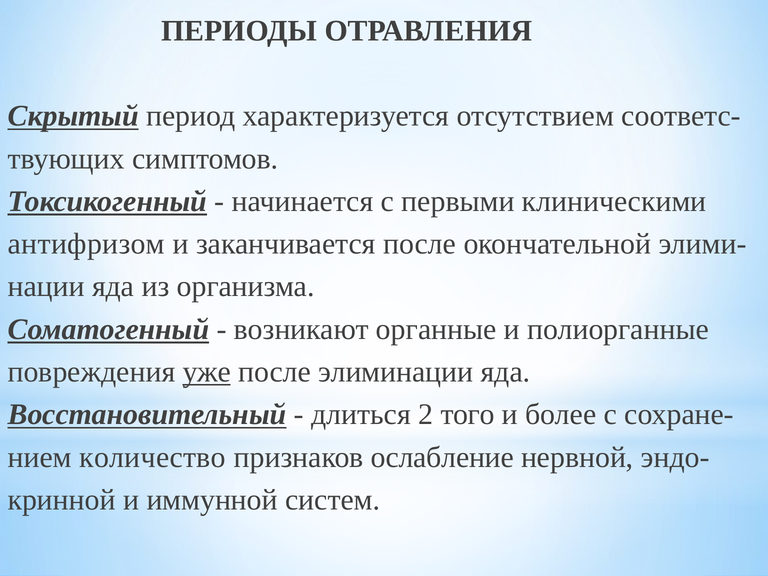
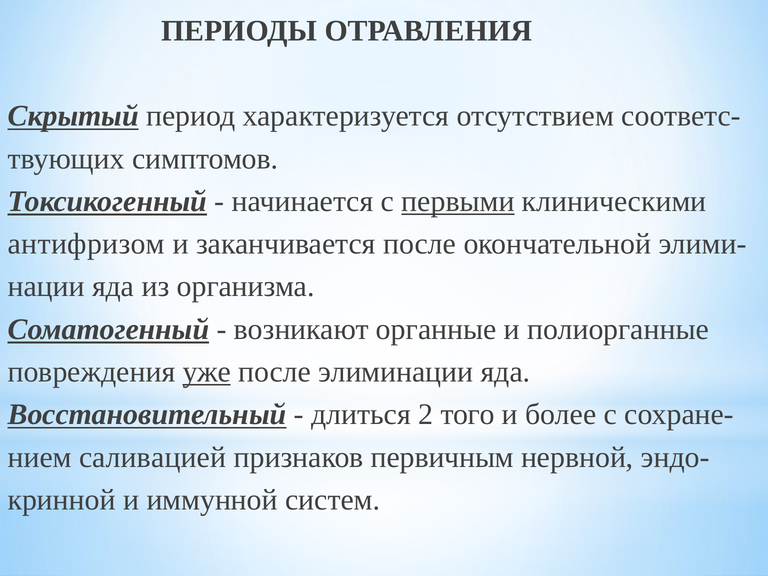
первыми underline: none -> present
количество: количество -> саливацией
ослабление: ослабление -> первичным
